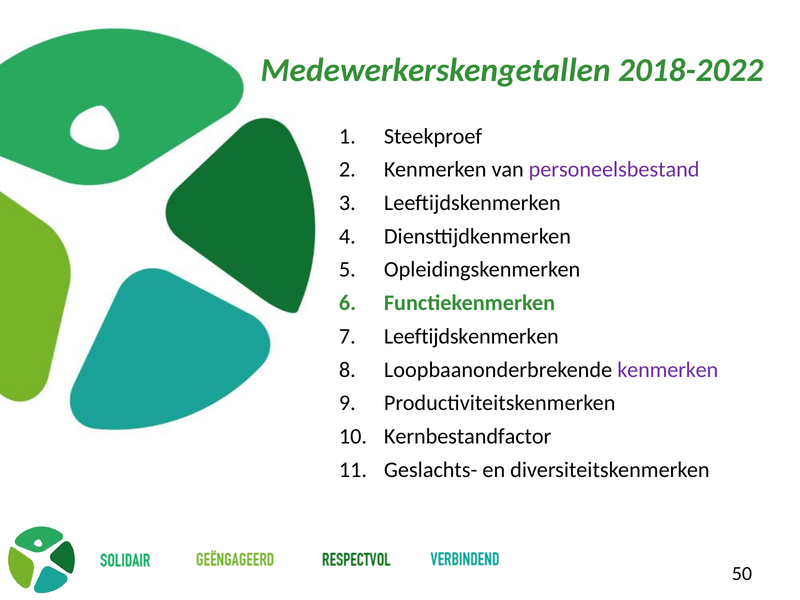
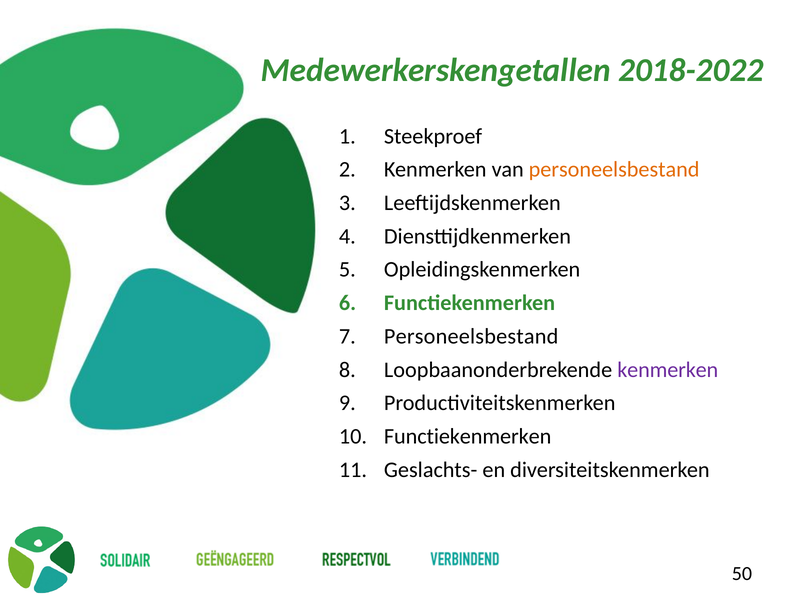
personeelsbestand at (614, 170) colour: purple -> orange
Leeftijdskenmerken at (471, 336): Leeftijdskenmerken -> Personeelsbestand
Kernbestandfactor at (468, 436): Kernbestandfactor -> Functiekenmerken
